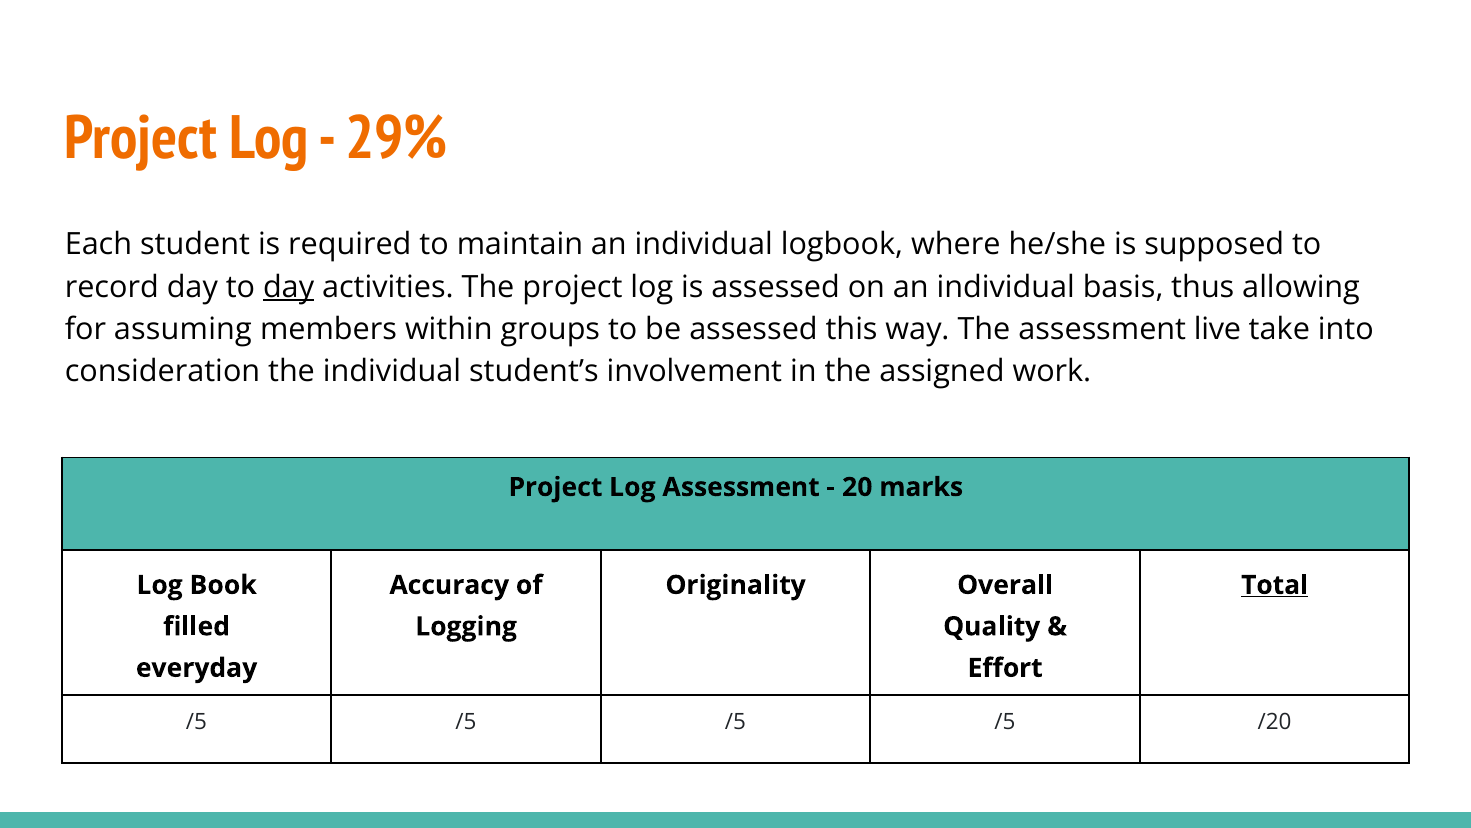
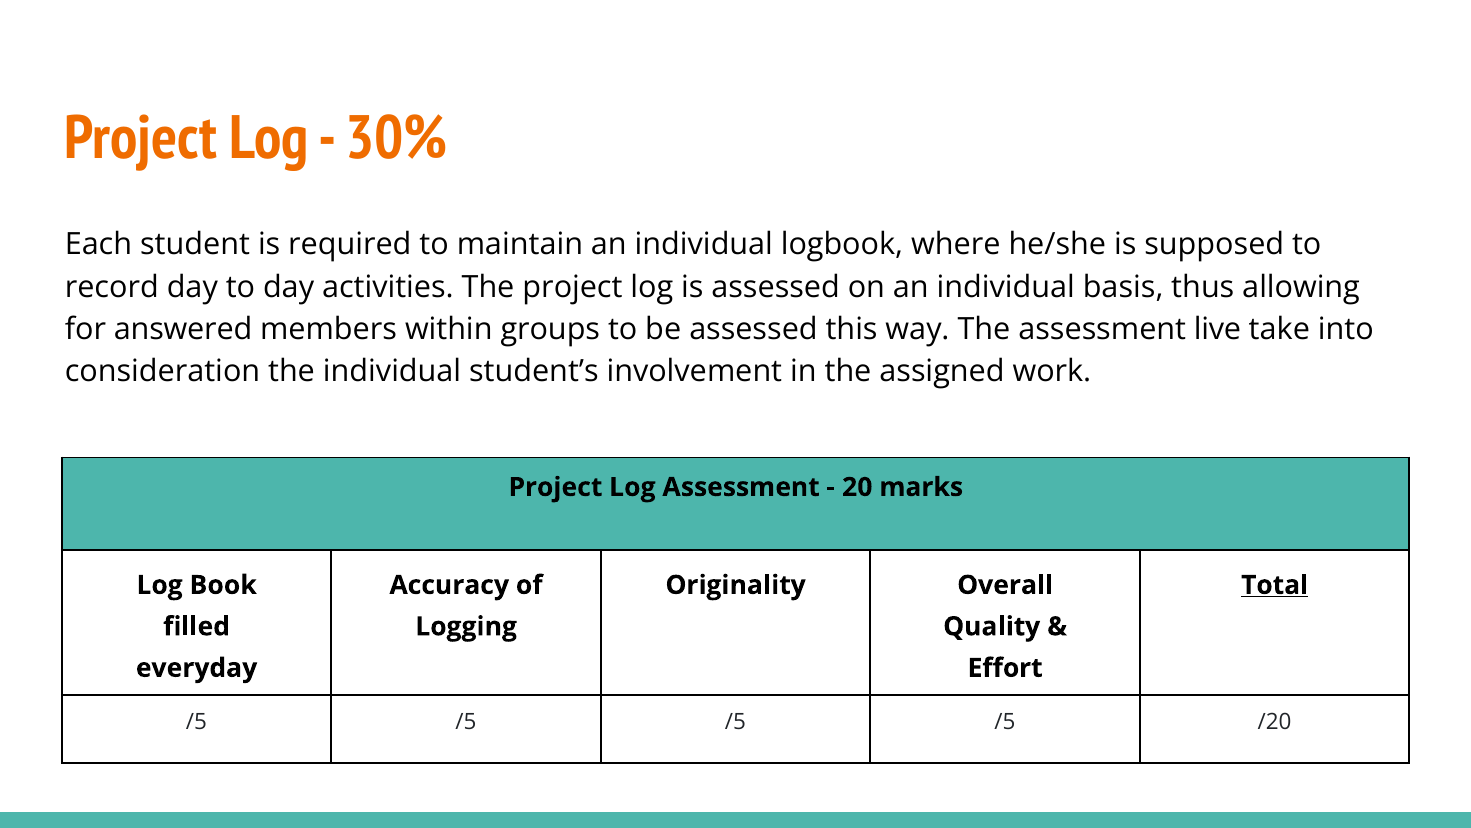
29%: 29% -> 30%
day at (289, 287) underline: present -> none
assuming: assuming -> answered
